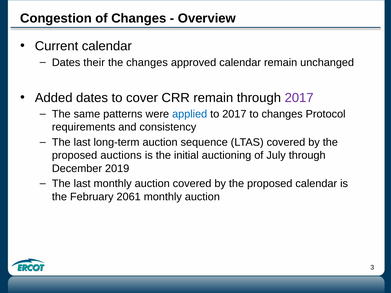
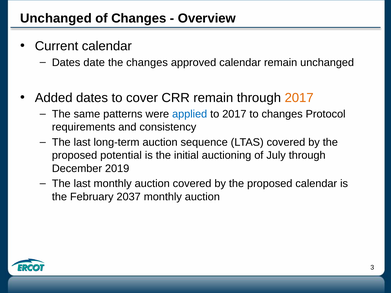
Congestion at (56, 18): Congestion -> Unchanged
their: their -> date
2017 at (299, 98) colour: purple -> orange
auctions: auctions -> potential
2061: 2061 -> 2037
